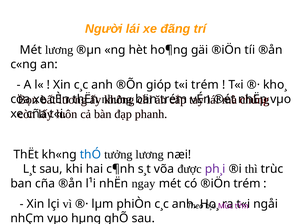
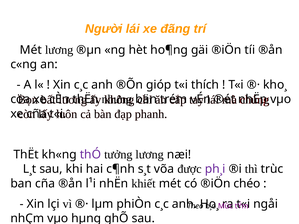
t«i trém: trém -> thích
thÓ colour: blue -> purple
ngay: ngay -> khiết
®iÖn trém: trém -> chéo
